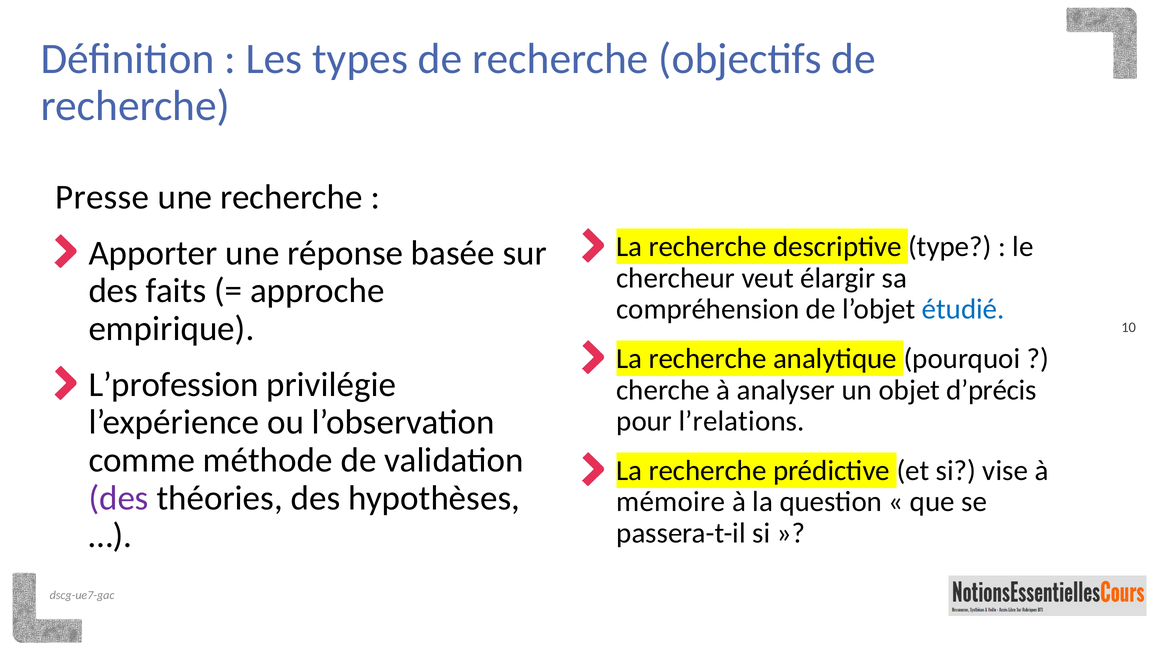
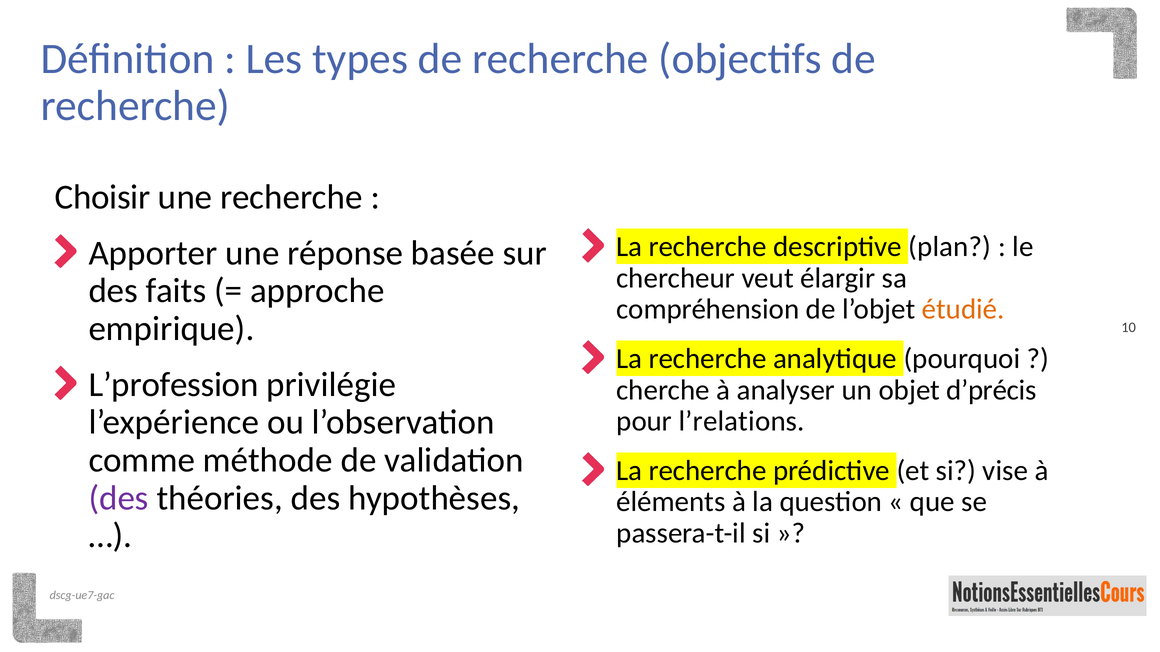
Presse: Presse -> Choisir
type: type -> plan
étudié colour: blue -> orange
mémoire: mémoire -> éléments
